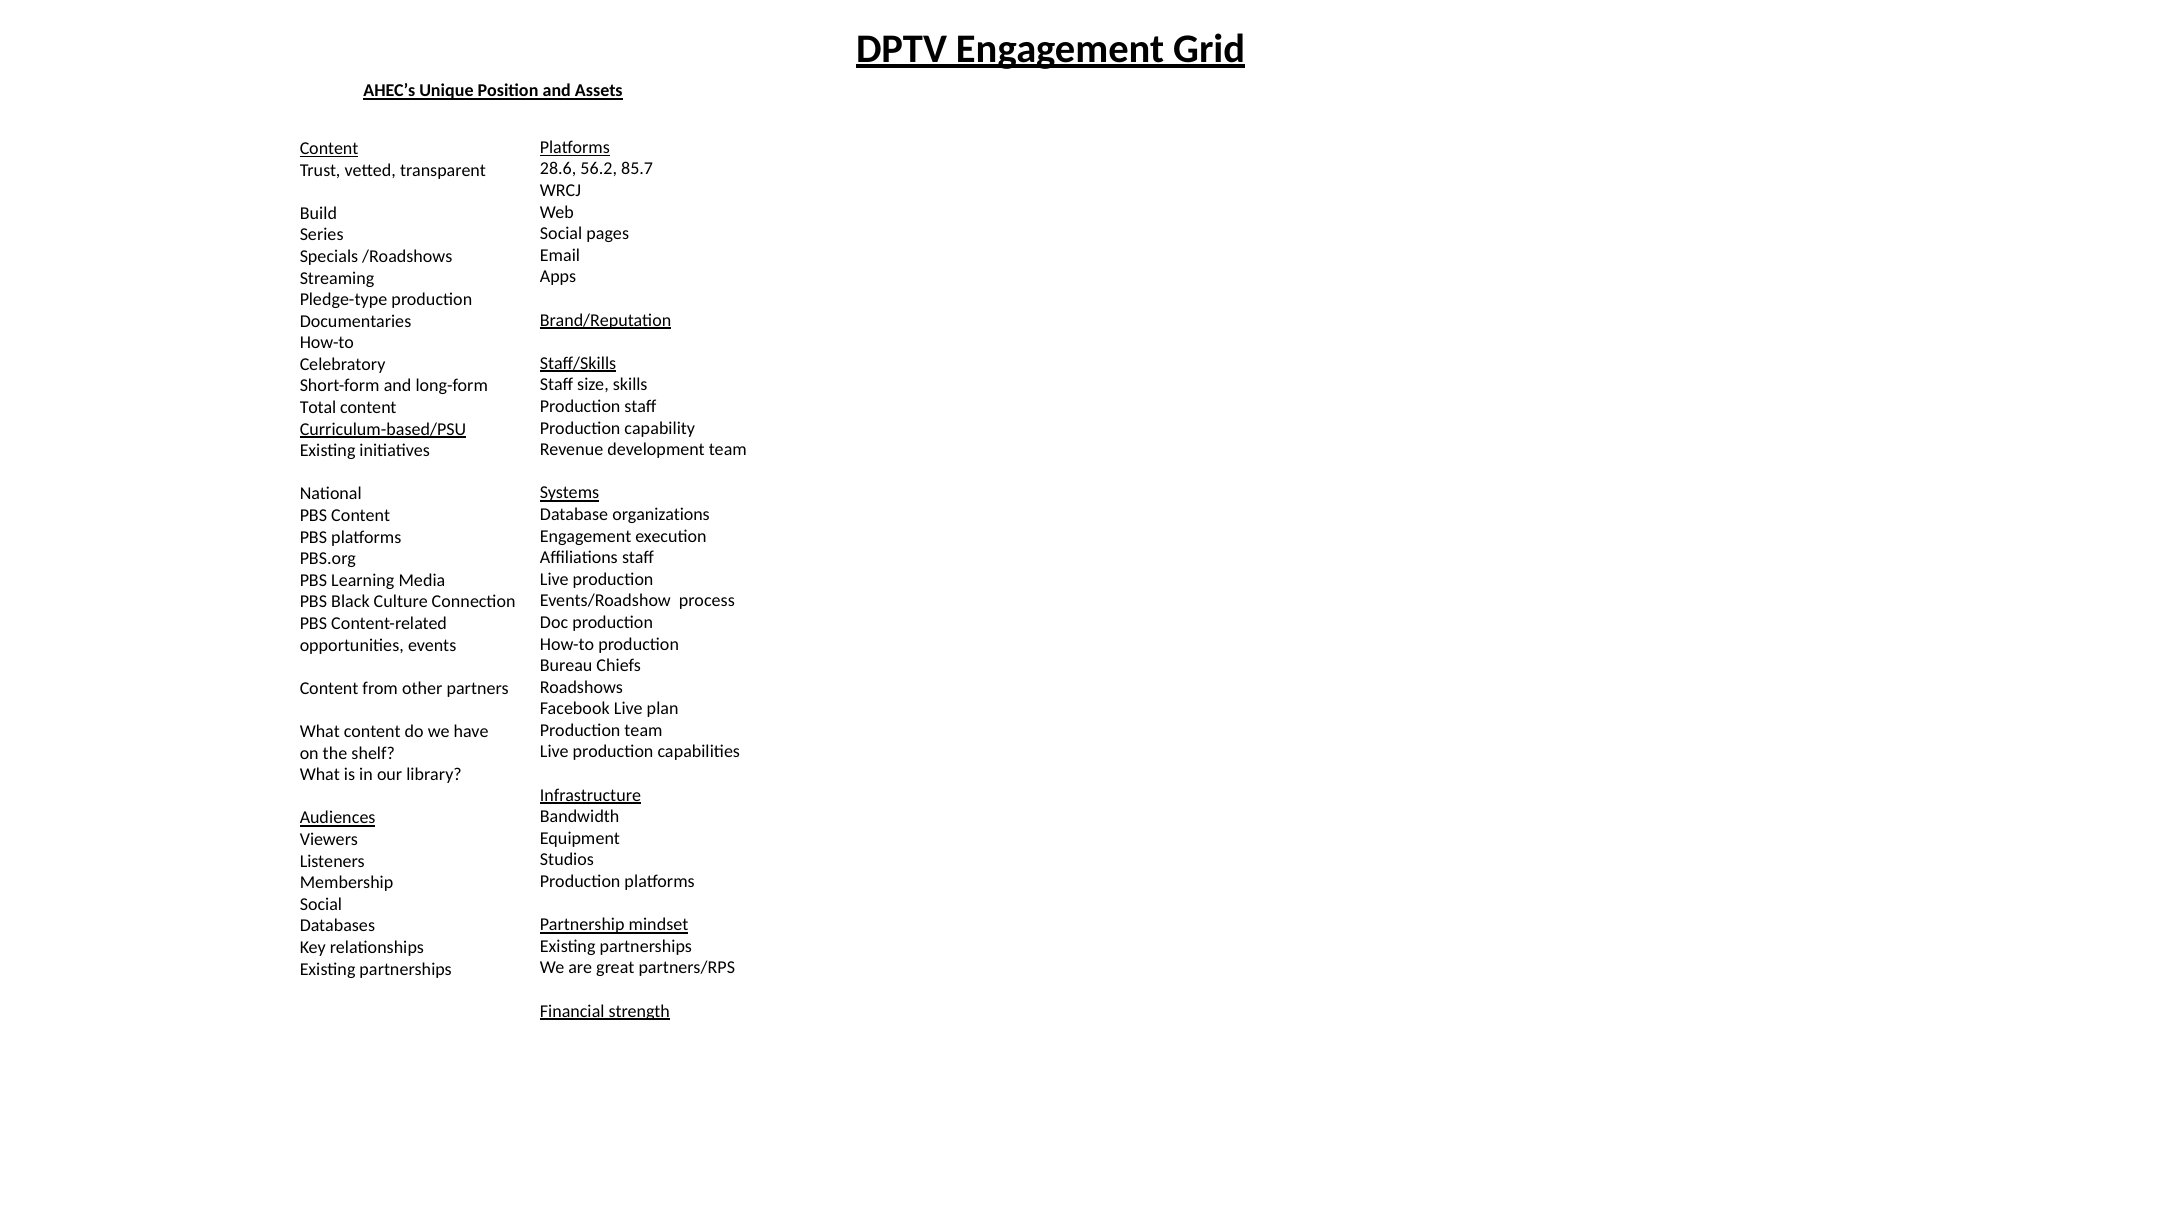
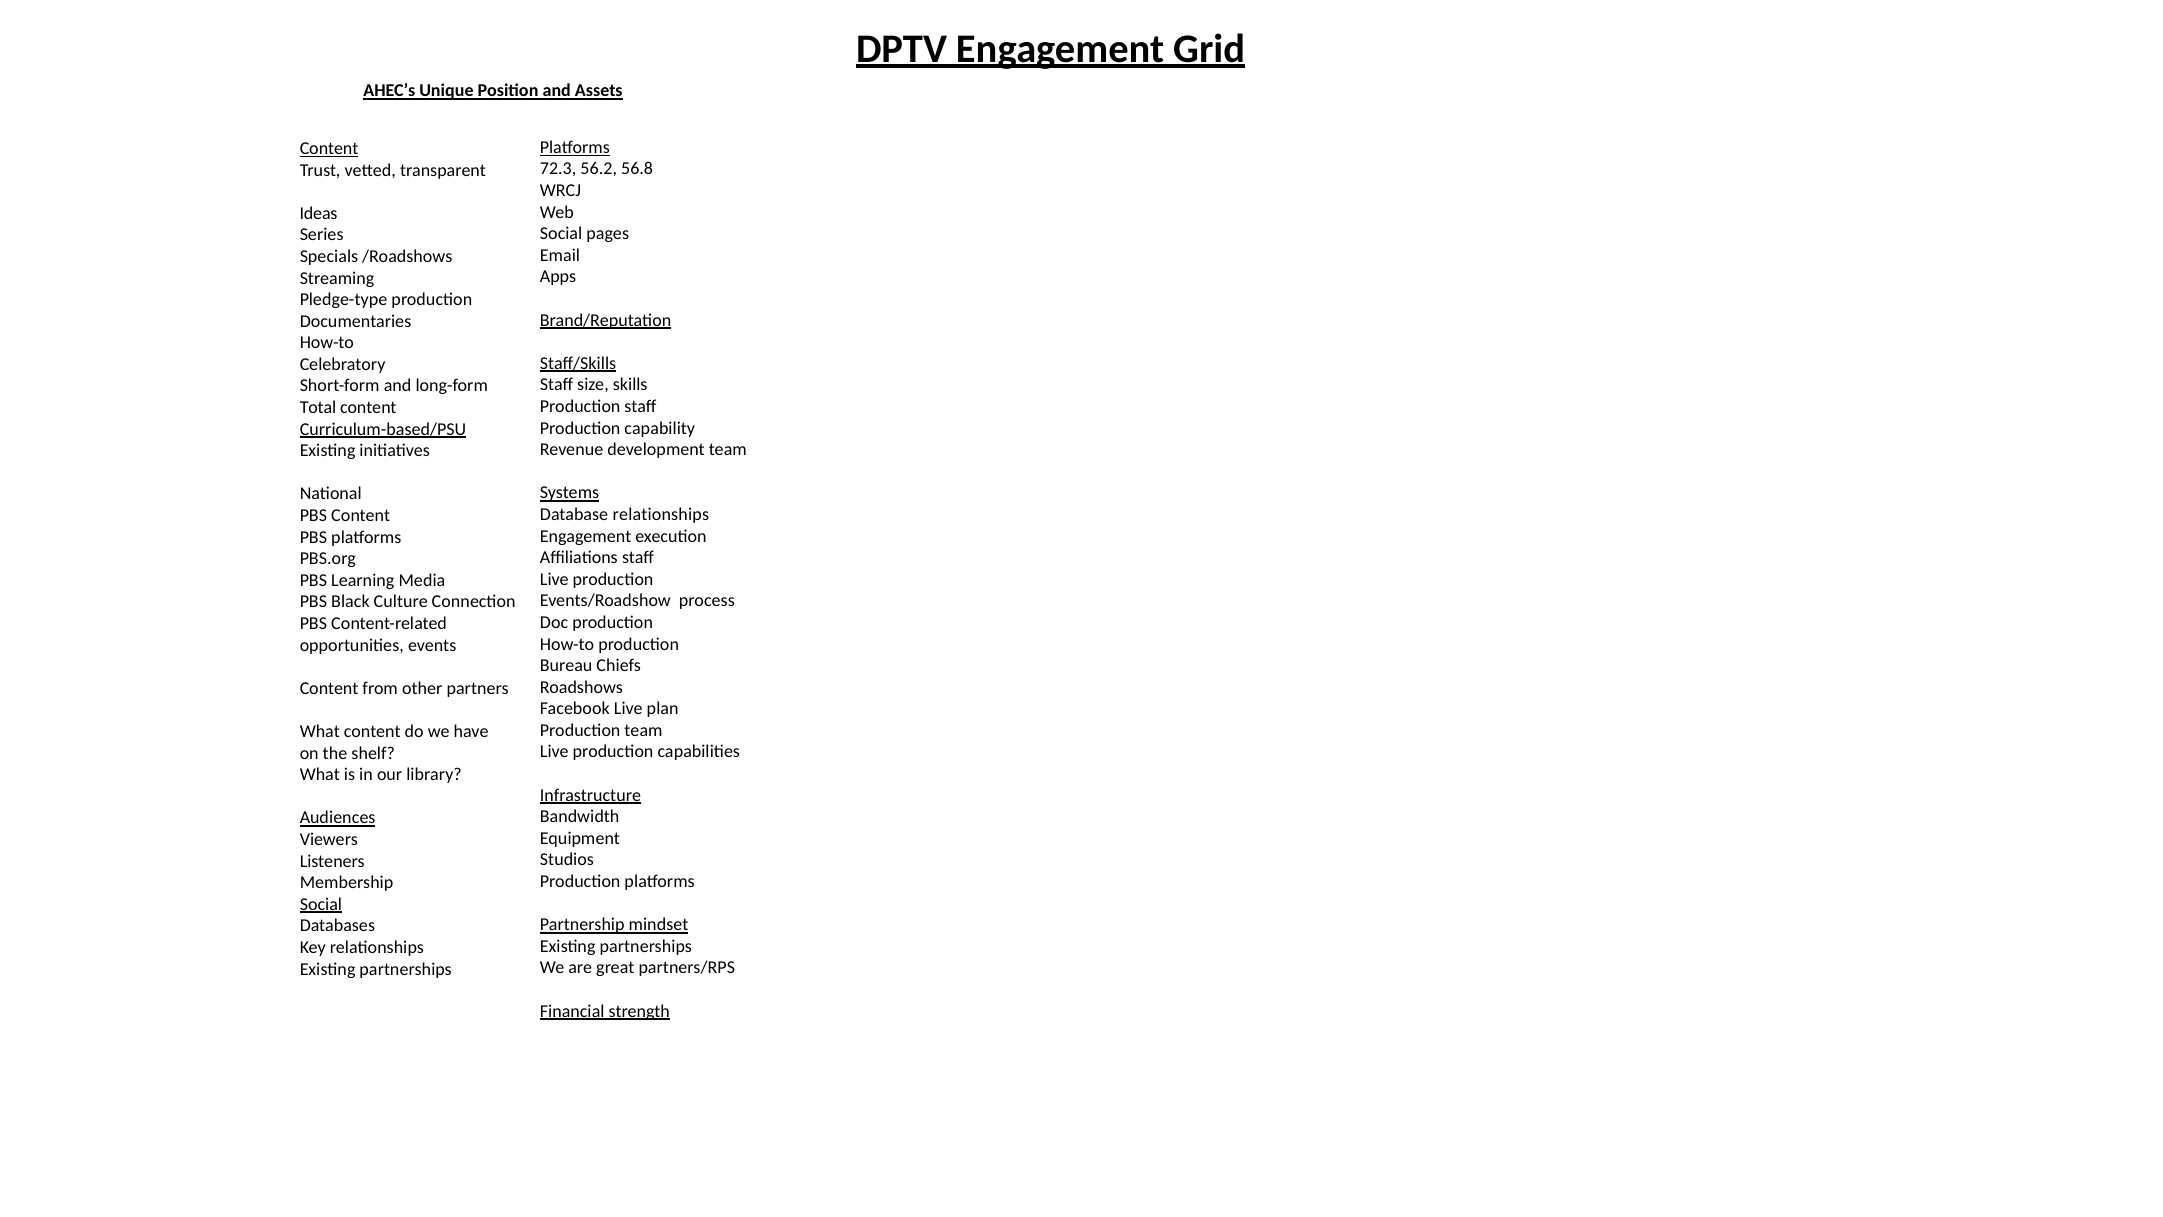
28.6: 28.6 -> 72.3
85.7: 85.7 -> 56.8
Build: Build -> Ideas
Database organizations: organizations -> relationships
Social at (321, 904) underline: none -> present
